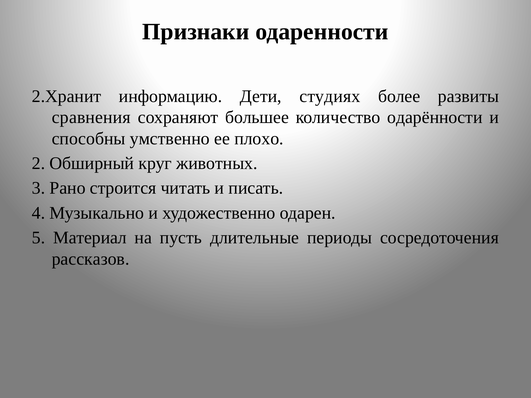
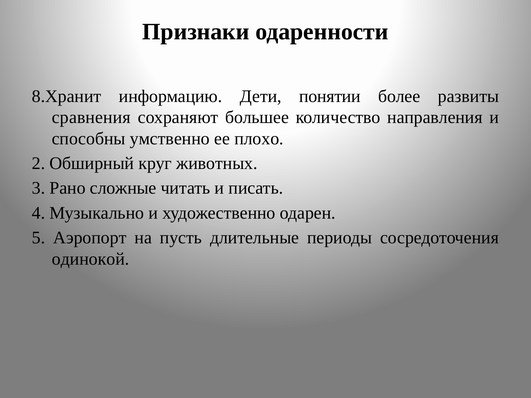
2.Хранит: 2.Хранит -> 8.Хранит
студиях: студиях -> понятии
одарённости: одарённости -> направления
строится: строится -> сложные
Материал: Материал -> Аэропорт
рассказов: рассказов -> одинокой
